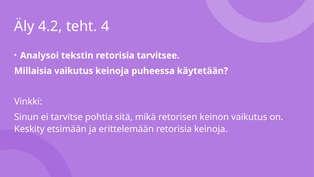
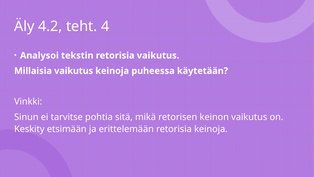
retorisia tarvitsee: tarvitsee -> vaikutus
